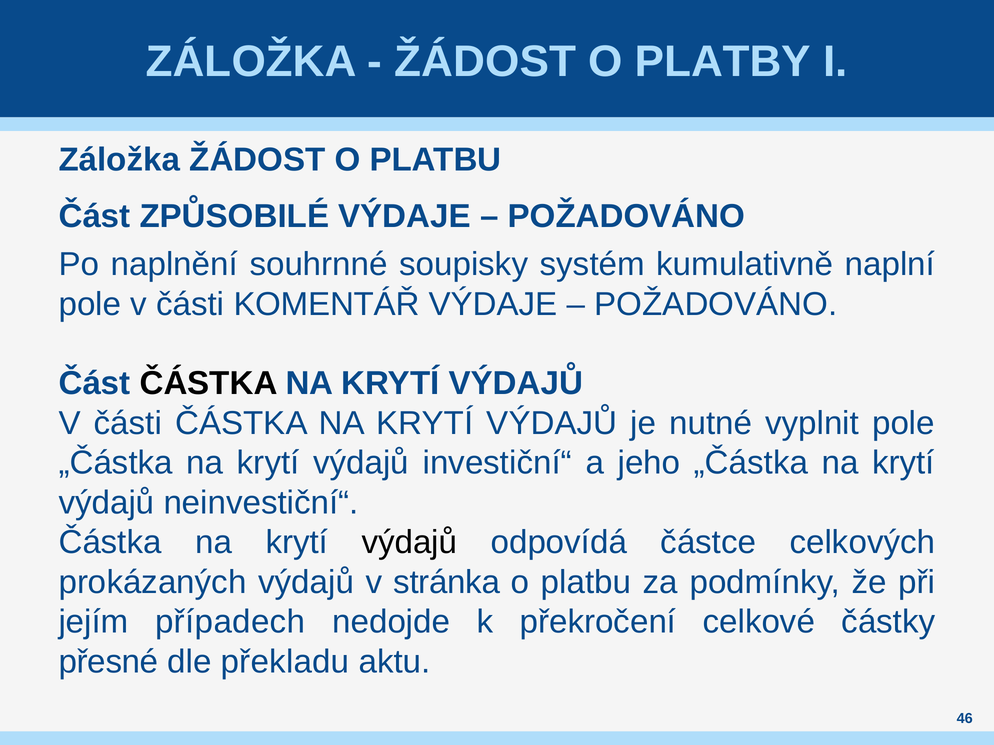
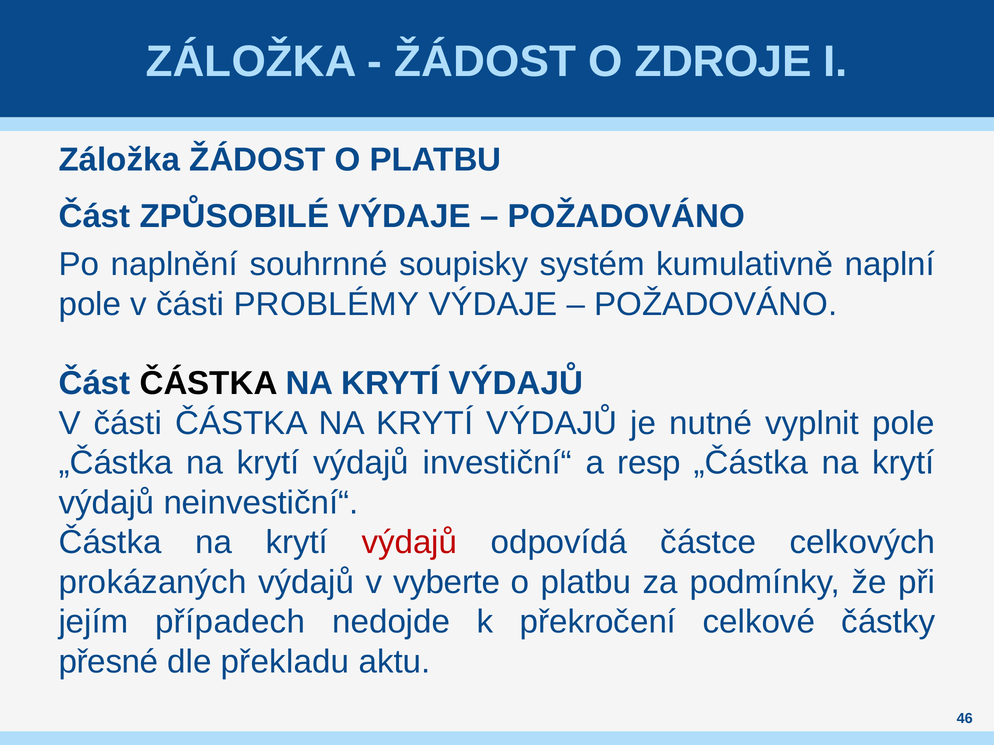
PLATBY: PLATBY -> ZDROJE
KOMENTÁŘ: KOMENTÁŘ -> PROBLÉMY
jeho: jeho -> resp
výdajů at (409, 543) colour: black -> red
stránka: stránka -> vyberte
